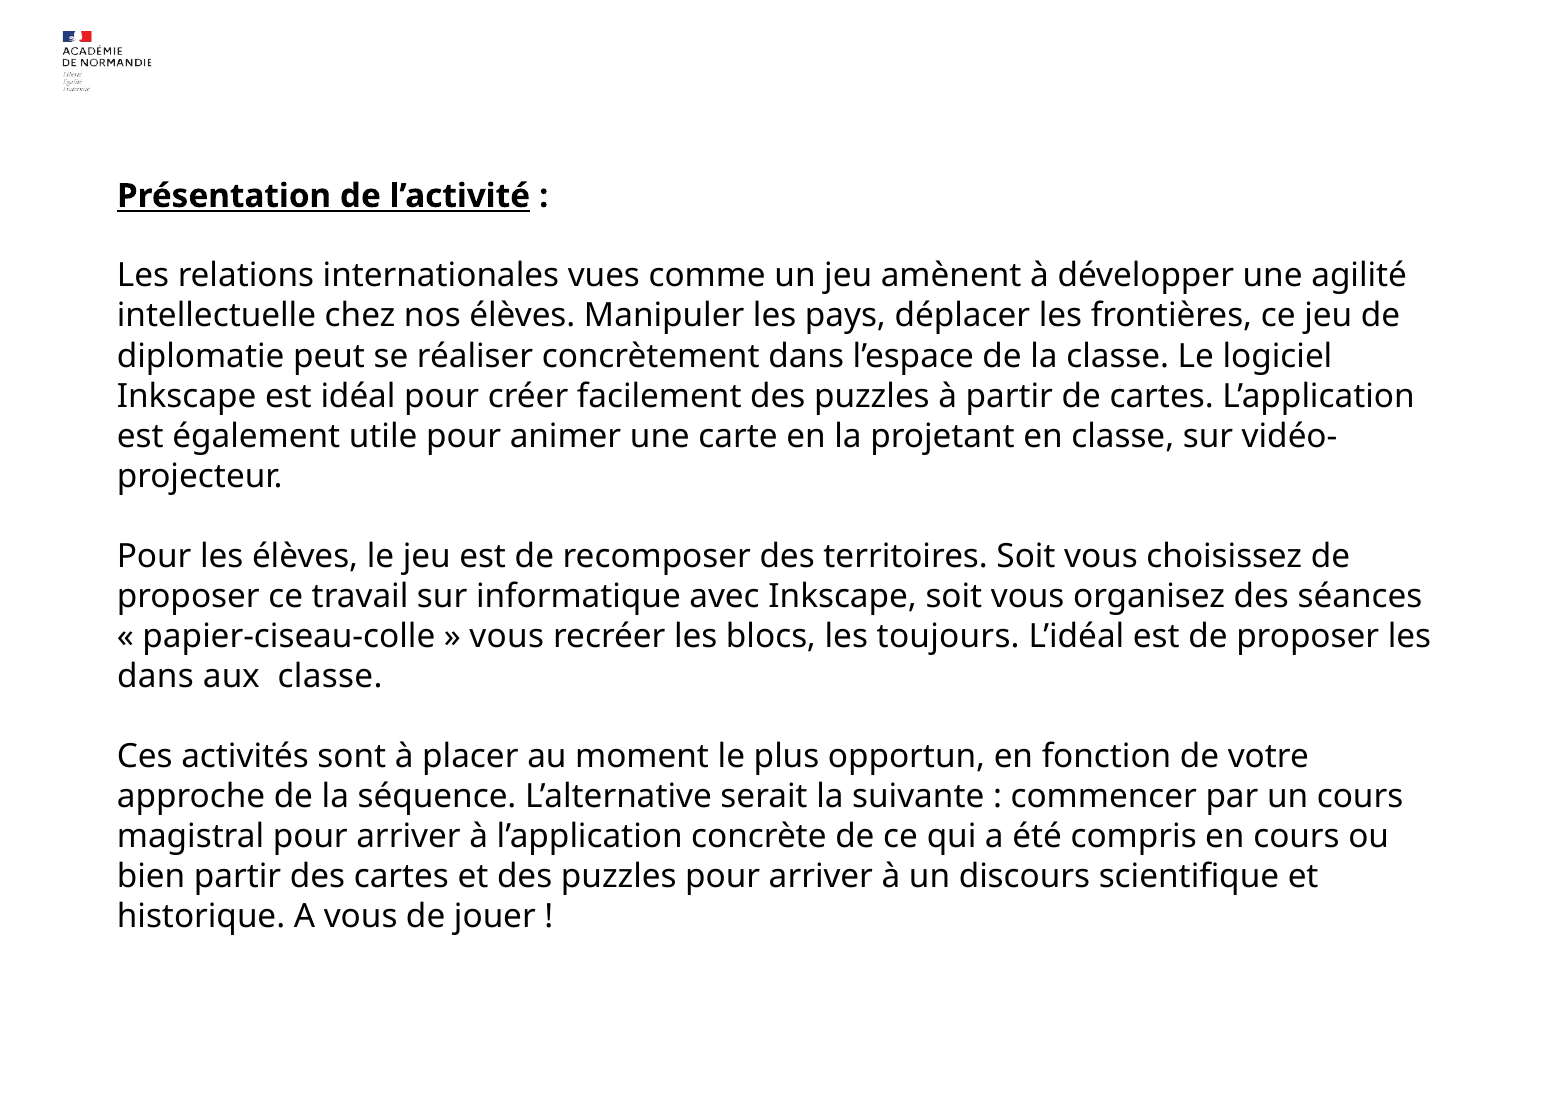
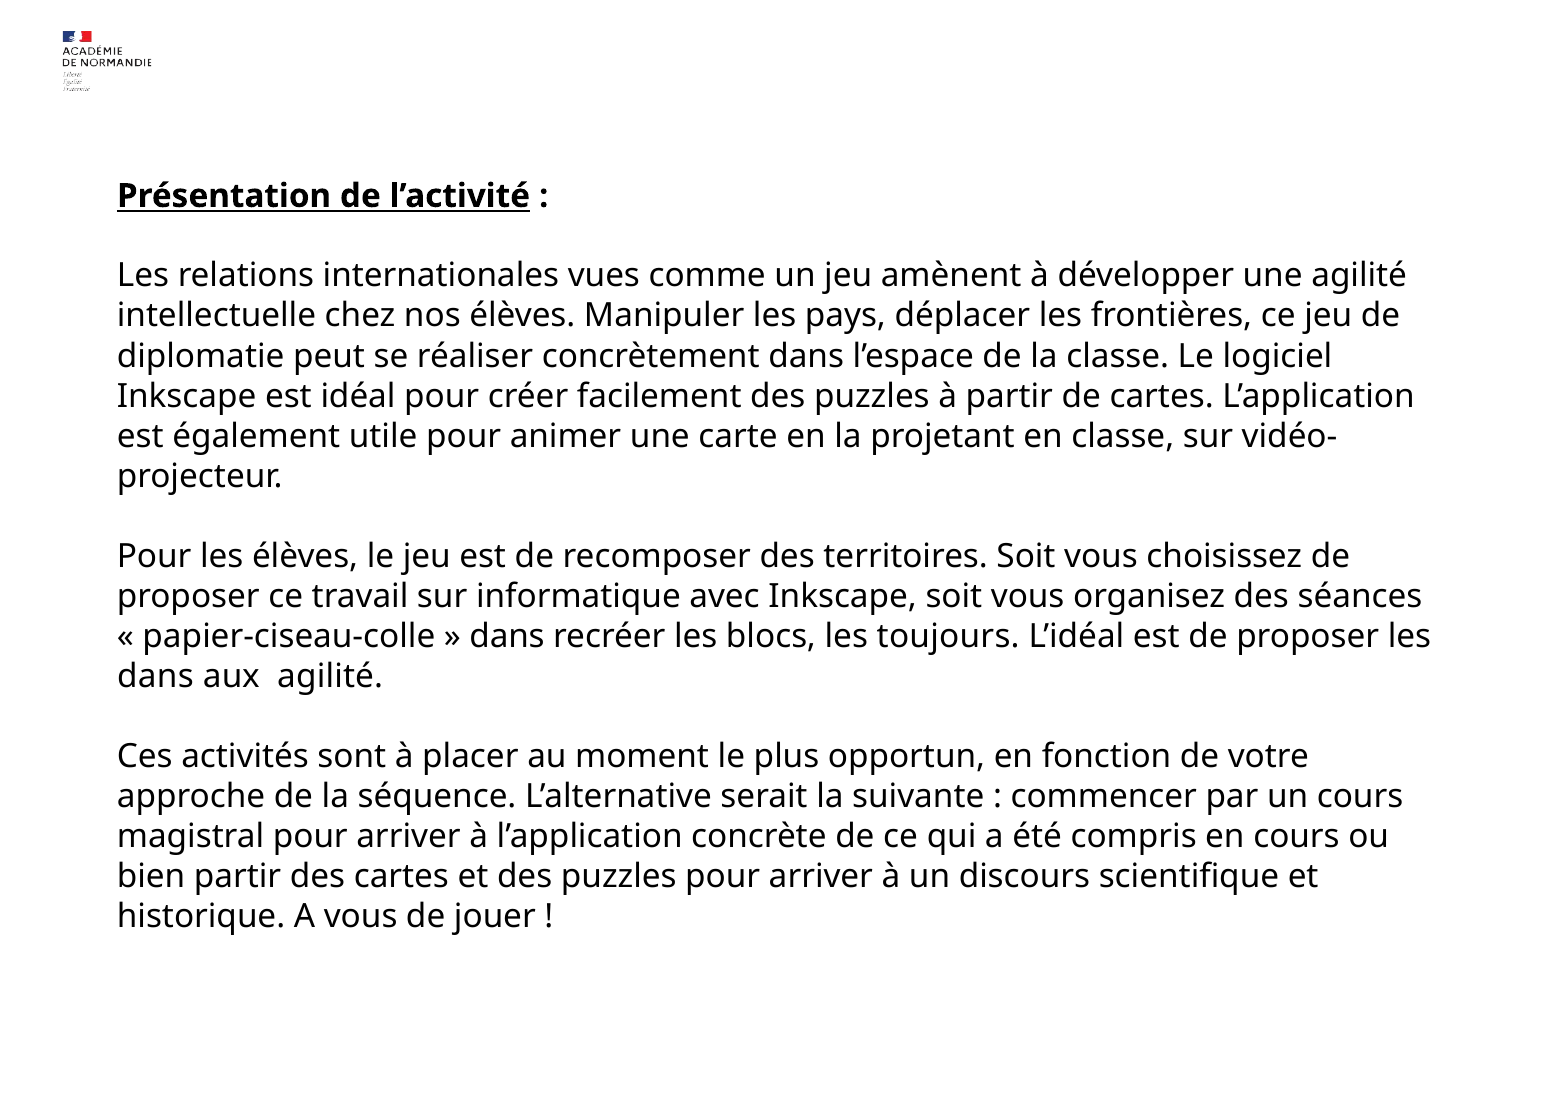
vous at (507, 636): vous -> dans
aux classe: classe -> agilité
